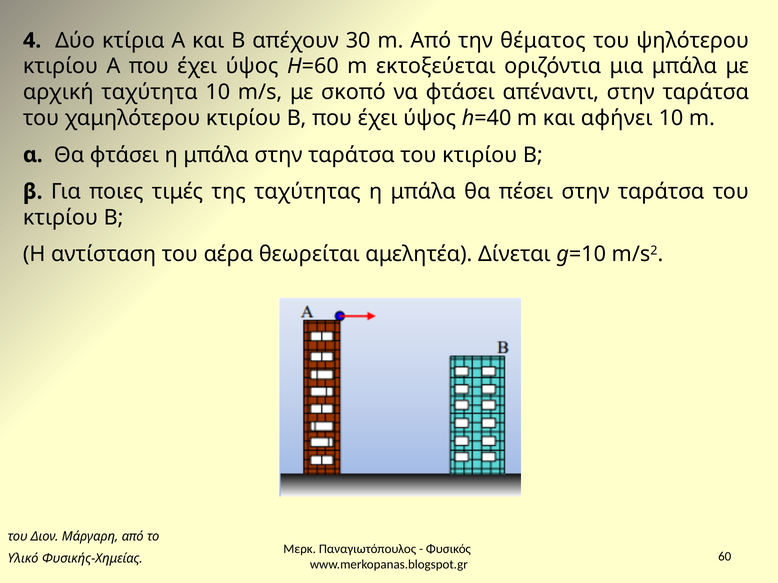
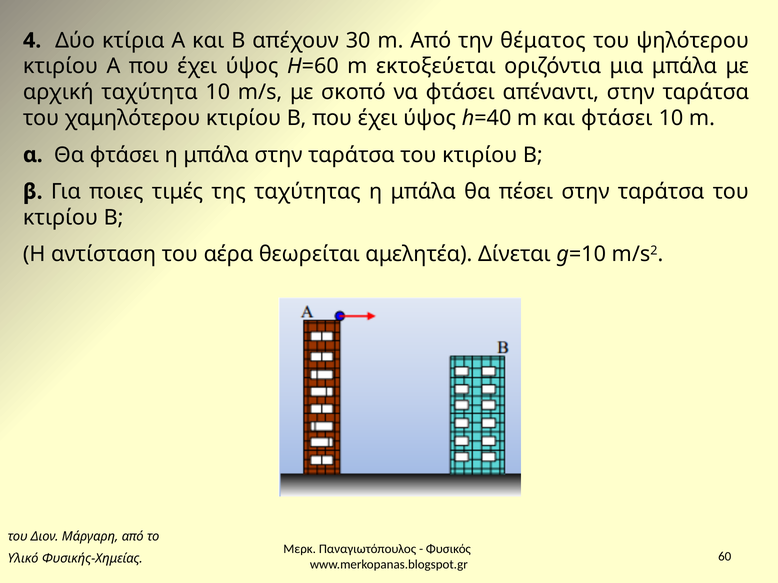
και αφήνει: αφήνει -> φτάσει
